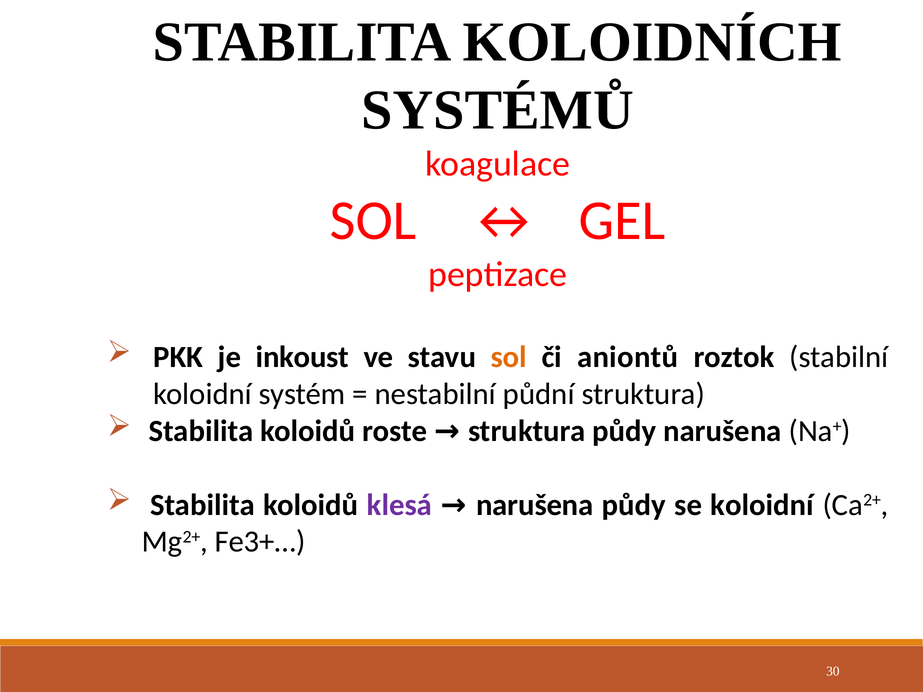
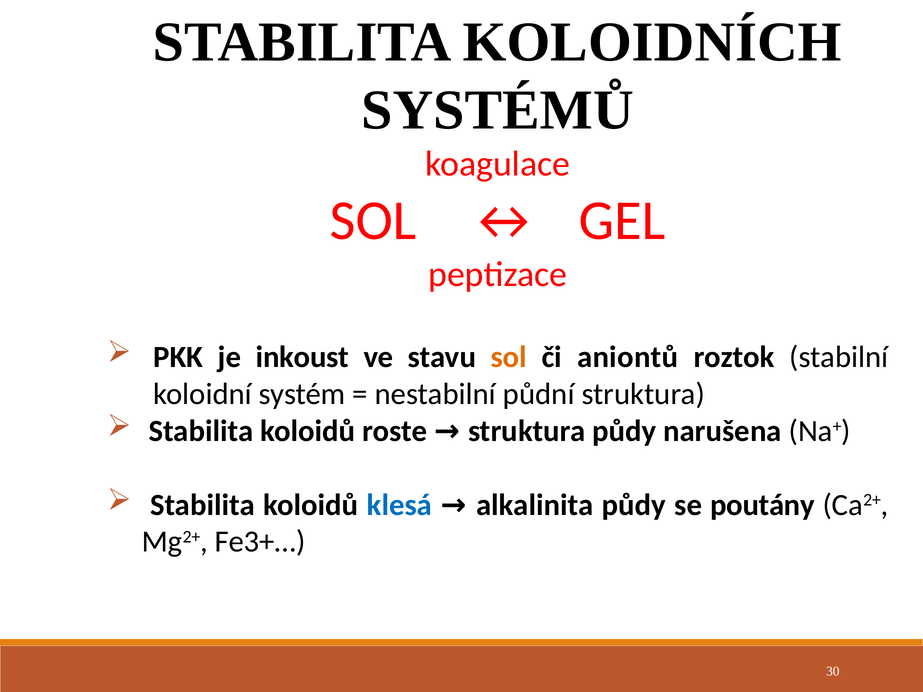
klesá colour: purple -> blue
narušena at (535, 505): narušena -> alkalinita
se koloidní: koloidní -> poutány
